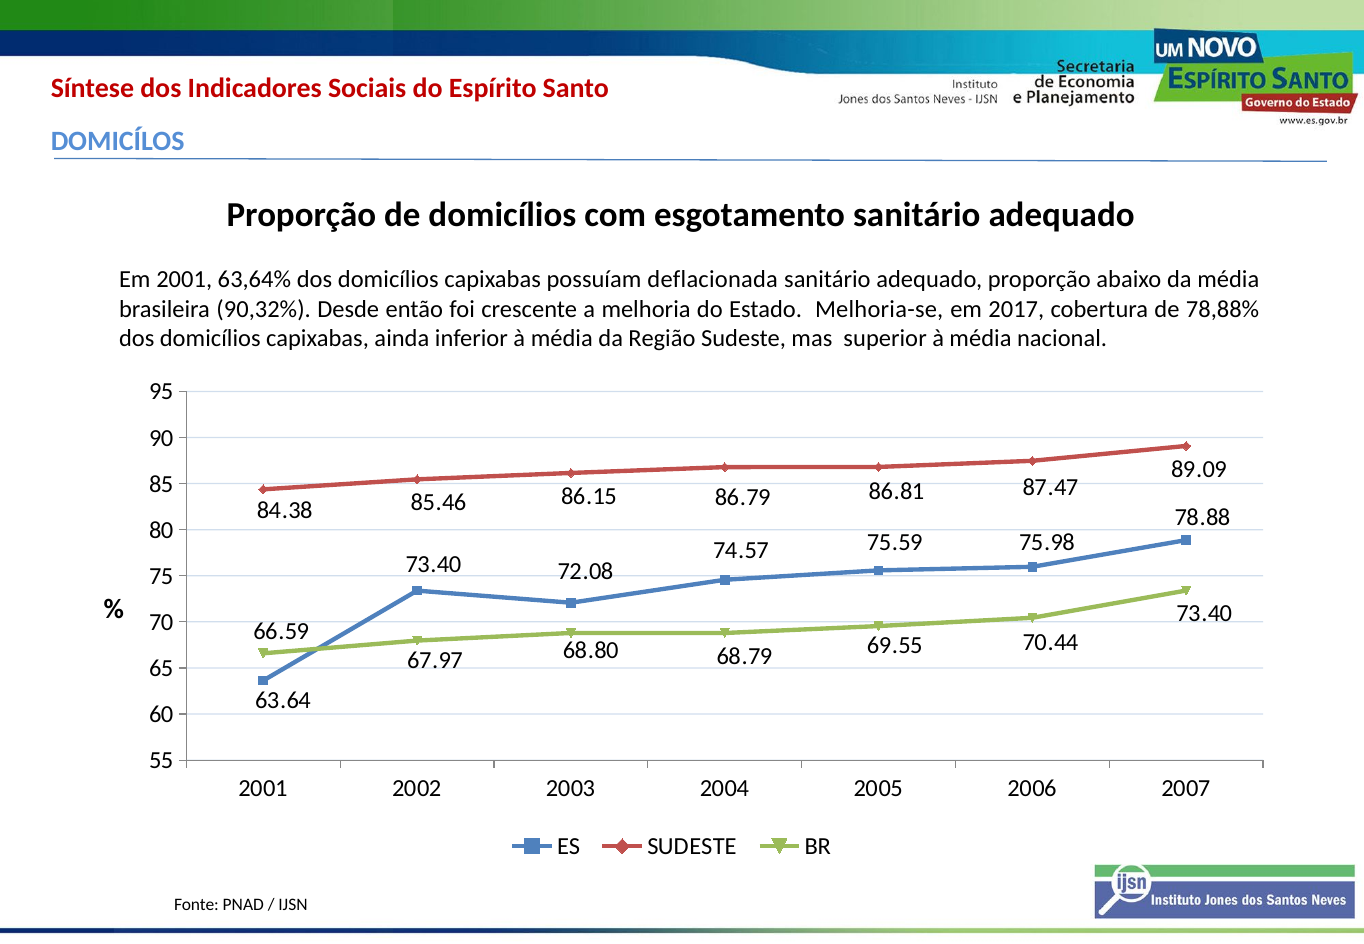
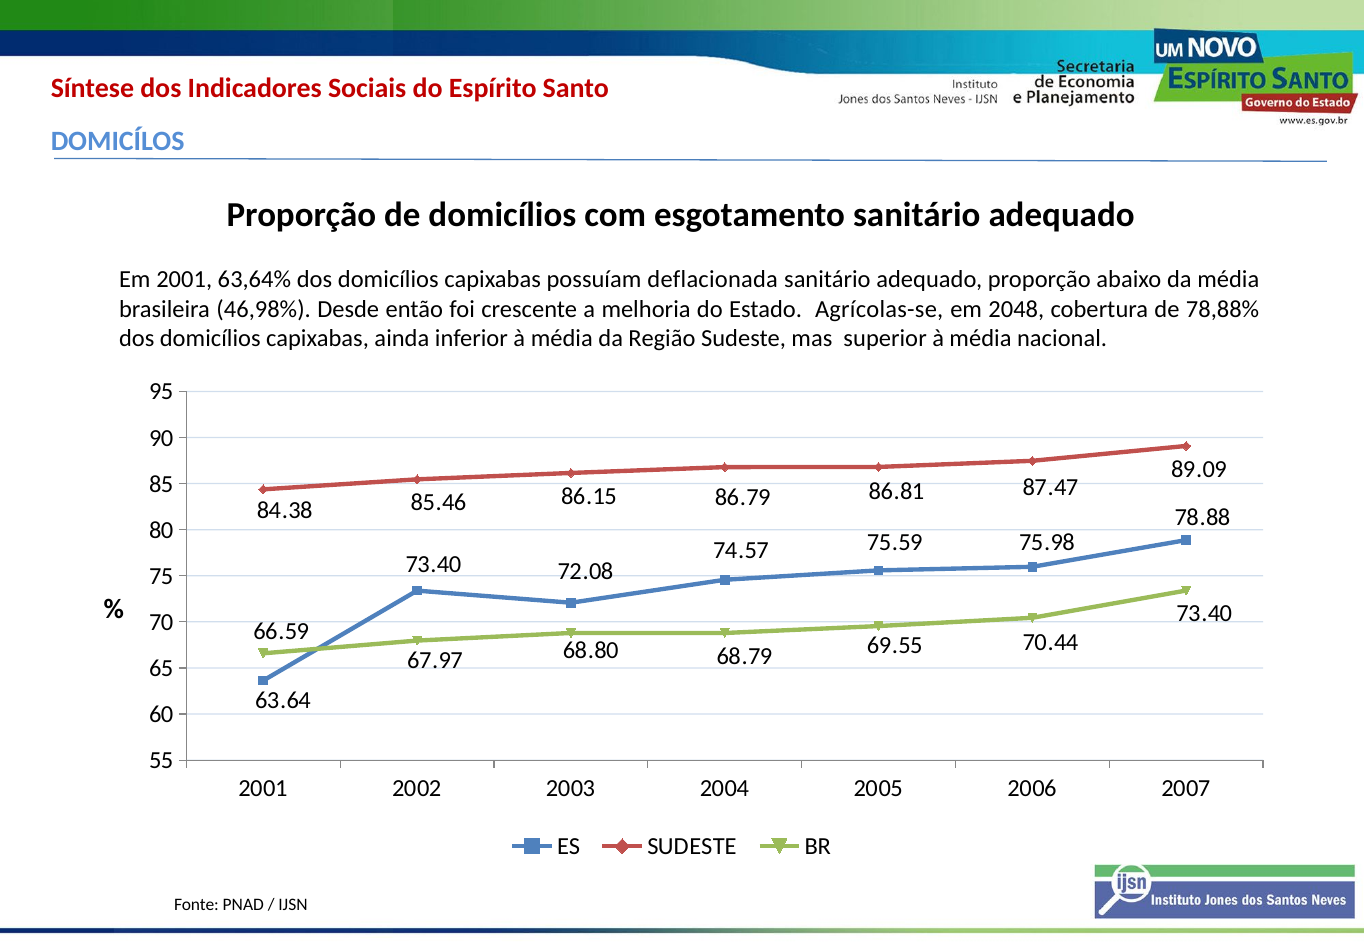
90,32%: 90,32% -> 46,98%
Melhoria-se: Melhoria-se -> Agrícolas-se
2017: 2017 -> 2048
